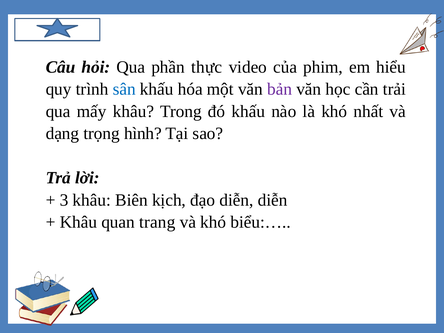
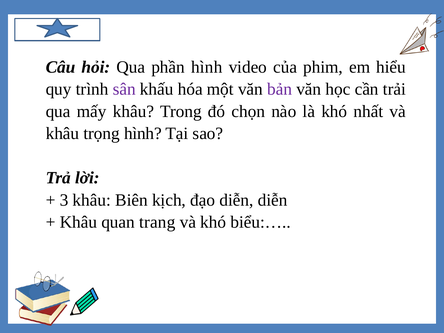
phần thực: thực -> hình
sân colour: blue -> purple
đó khấu: khấu -> chọn
dạng at (62, 134): dạng -> khâu
